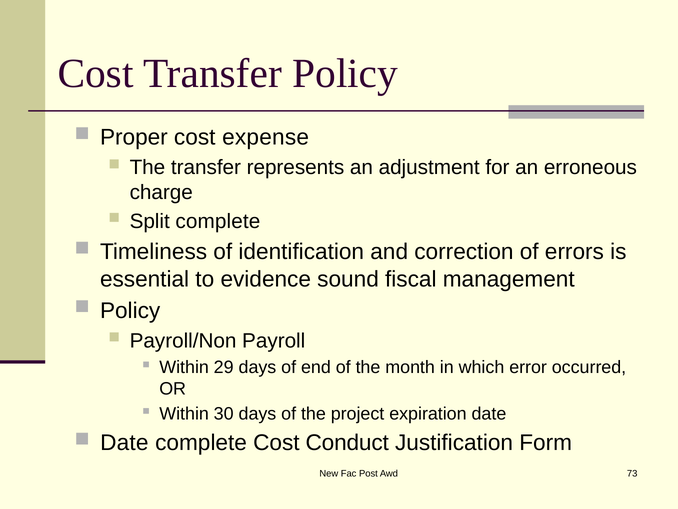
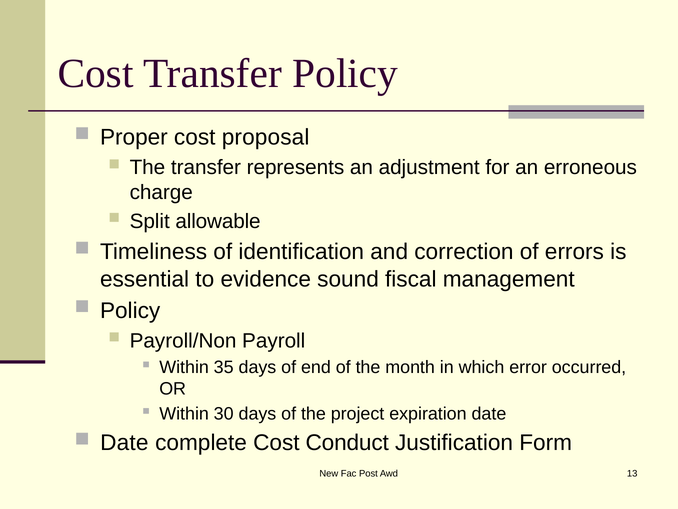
expense: expense -> proposal
Split complete: complete -> allowable
29: 29 -> 35
73: 73 -> 13
